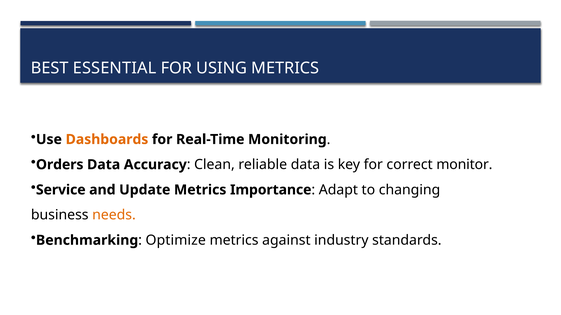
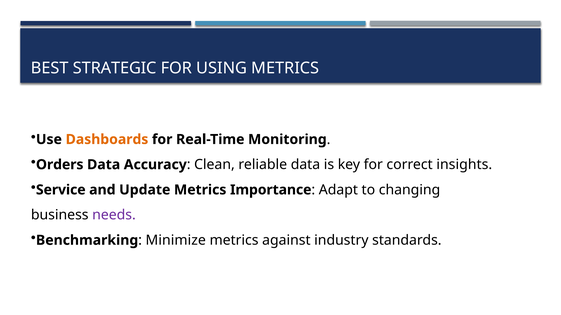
ESSENTIAL: ESSENTIAL -> STRATEGIC
monitor: monitor -> insights
needs colour: orange -> purple
Optimize: Optimize -> Minimize
